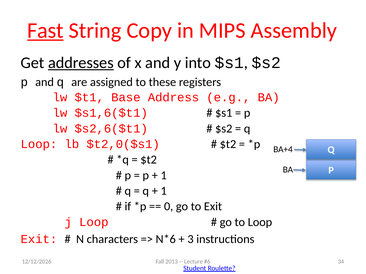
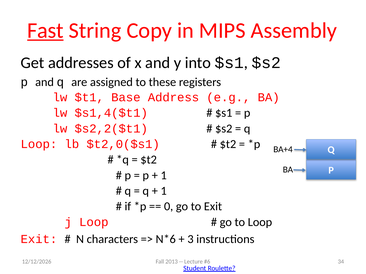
addresses underline: present -> none
$s1,6($t1: $s1,6($t1 -> $s1,4($t1
$s2,6($t1: $s2,6($t1 -> $s2,2($t1
